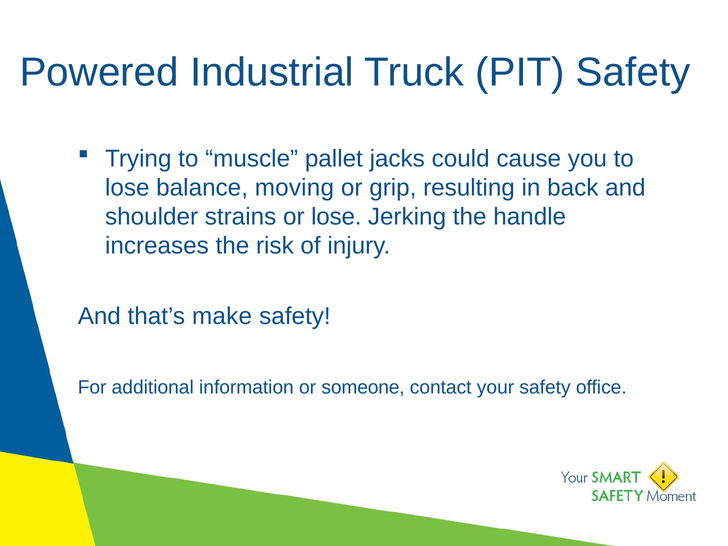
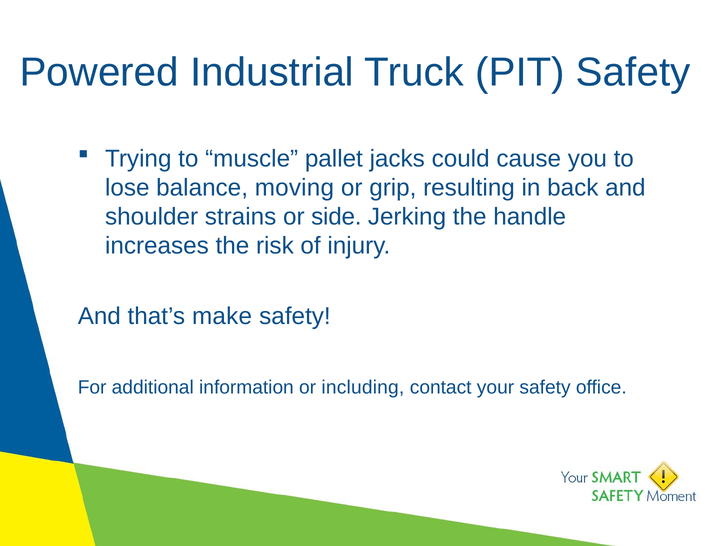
or lose: lose -> side
someone: someone -> including
